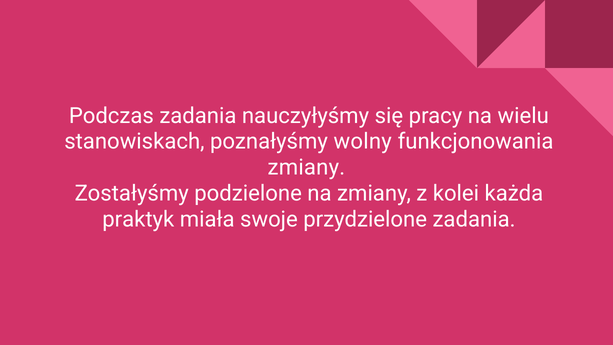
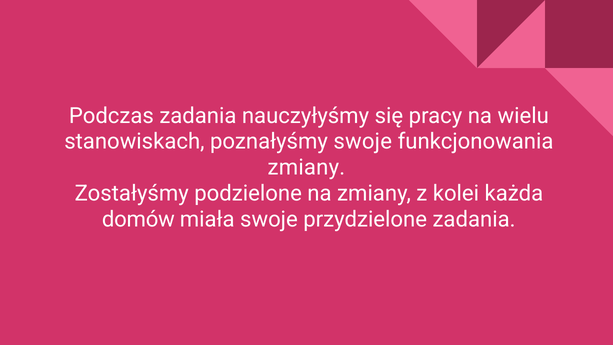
poznałyśmy wolny: wolny -> swoje
praktyk: praktyk -> domów
